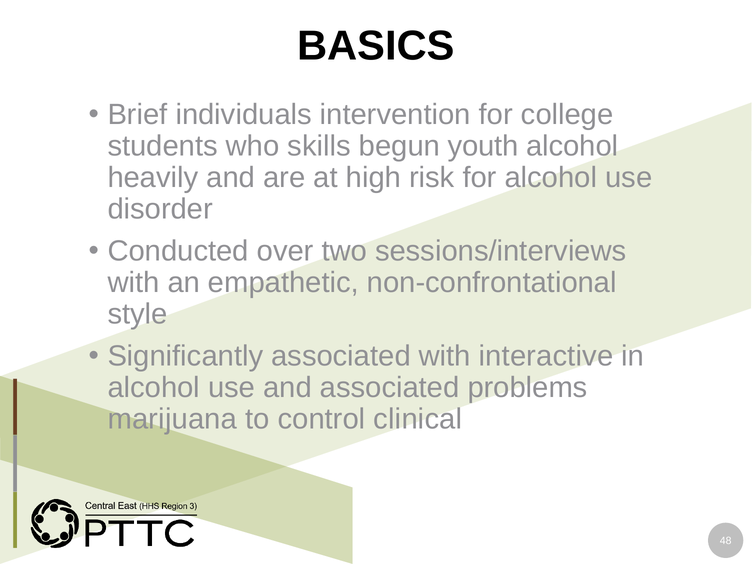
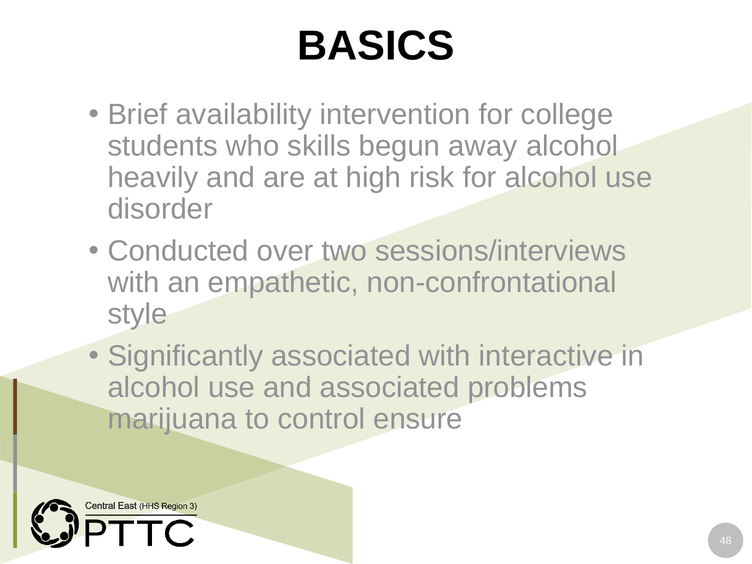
individuals: individuals -> availability
youth: youth -> away
clinical: clinical -> ensure
